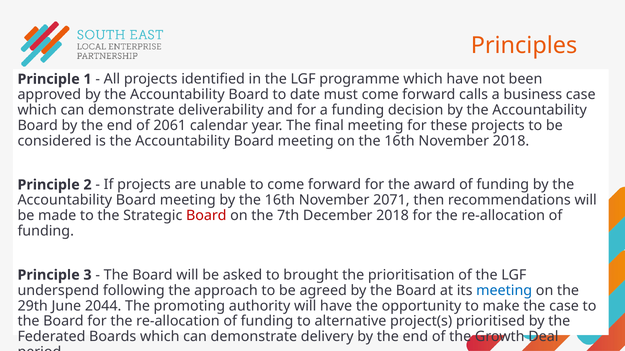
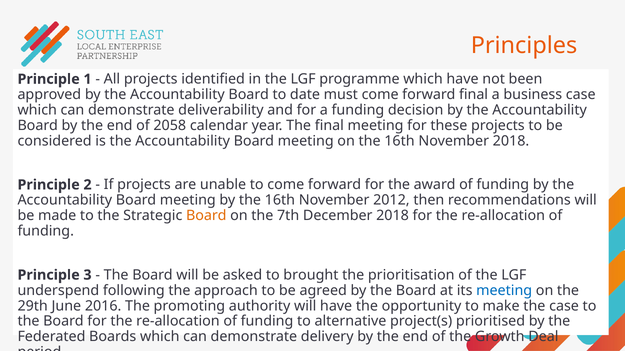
forward calls: calls -> final
2061: 2061 -> 2058
2071: 2071 -> 2012
Board at (206, 216) colour: red -> orange
2044: 2044 -> 2016
